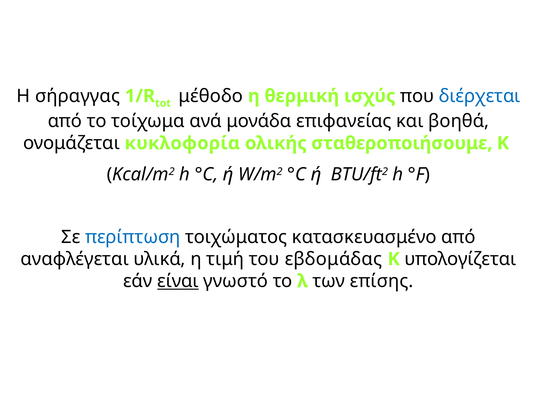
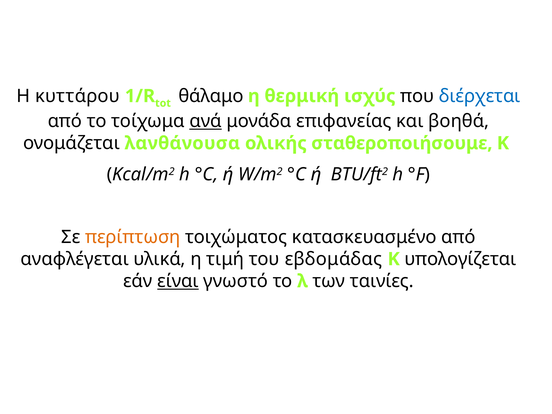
σήραγγας: σήραγγας -> κυττάρου
μέθοδο: μέθοδο -> θάλαμο
ανά underline: none -> present
κυκλοφορία: κυκλοφορία -> λανθάνουσα
περίπτωση colour: blue -> orange
επίσης: επίσης -> ταινίες
